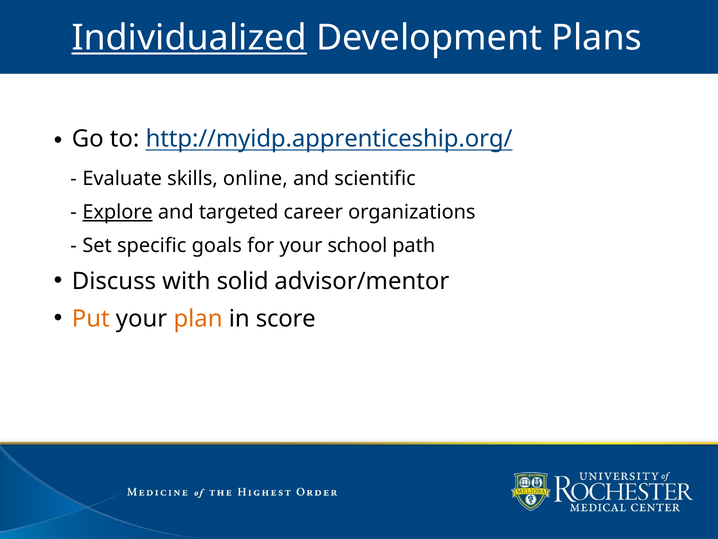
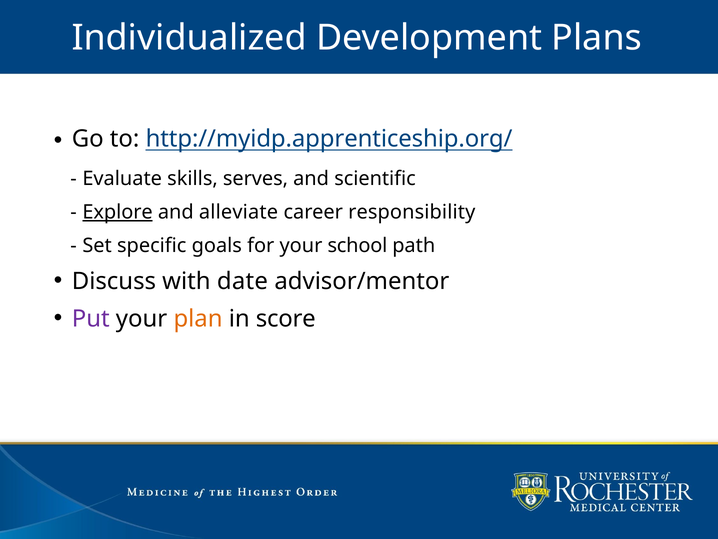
Individualized underline: present -> none
online: online -> serves
targeted: targeted -> alleviate
organizations: organizations -> responsibility
solid: solid -> date
Put colour: orange -> purple
